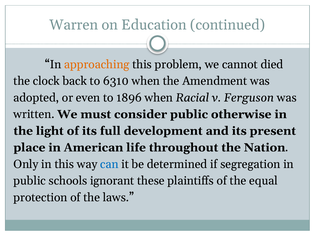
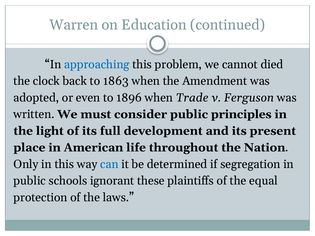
approaching colour: orange -> blue
6310: 6310 -> 1863
Racial: Racial -> Trade
otherwise: otherwise -> principles
